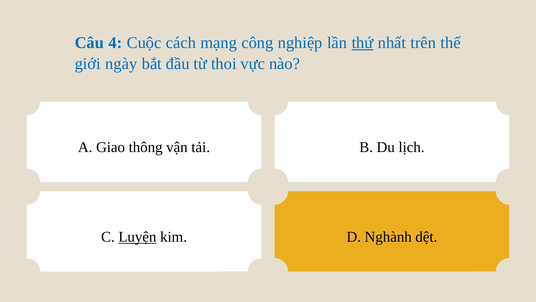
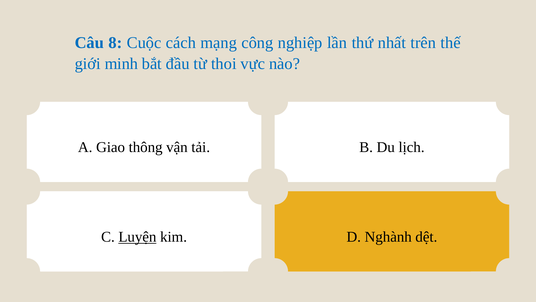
4: 4 -> 8
thứ underline: present -> none
ngày: ngày -> minh
